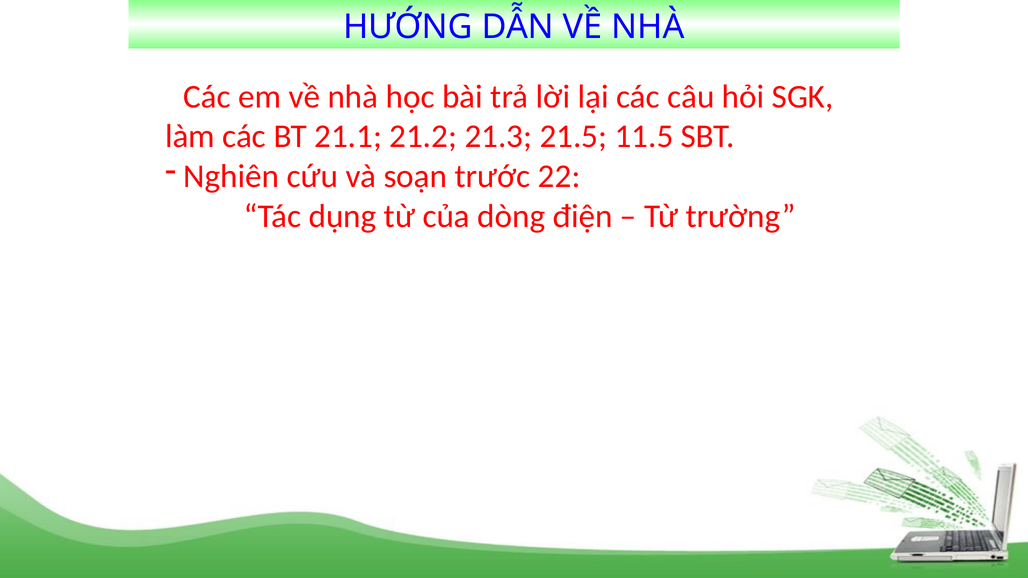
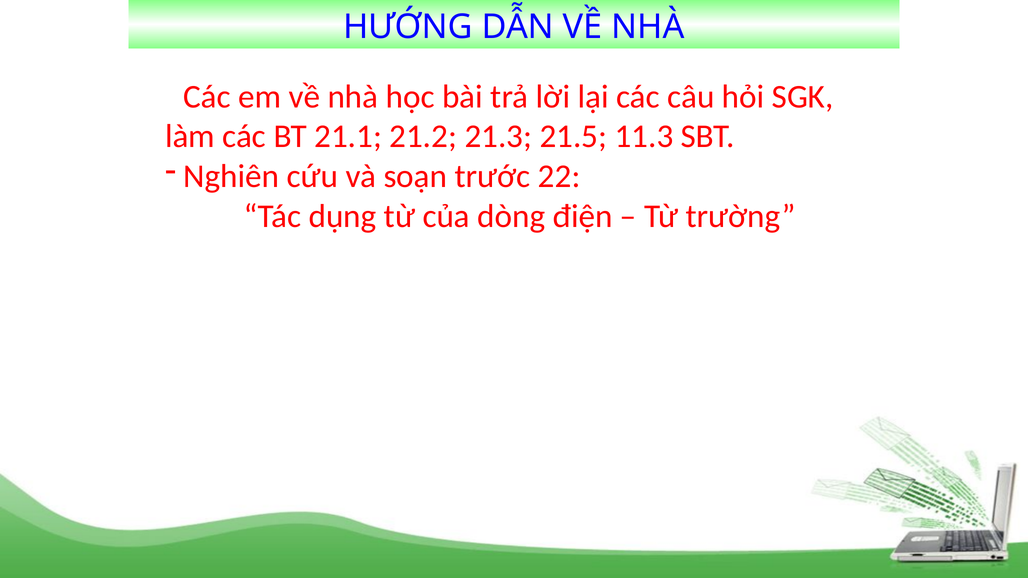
11.5: 11.5 -> 11.3
